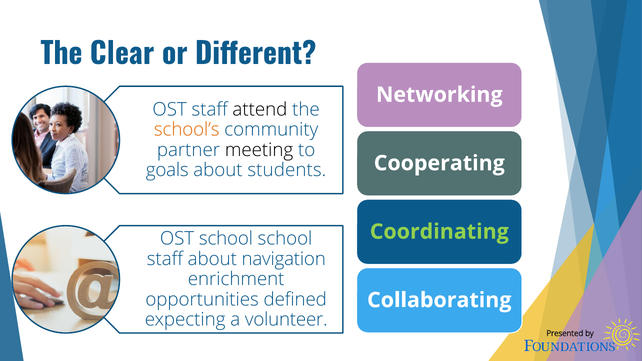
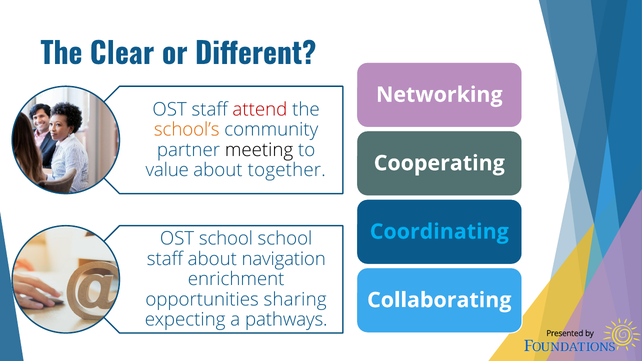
attend colour: black -> red
goals: goals -> value
students: students -> together
Coordinating colour: light green -> light blue
defined: defined -> sharing
volunteer: volunteer -> pathways
